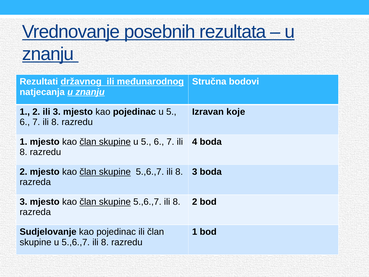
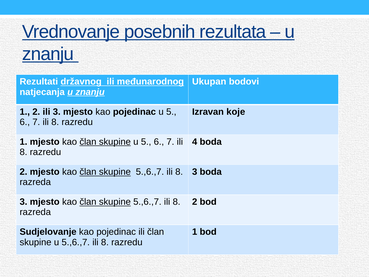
Stručna: Stručna -> Ukupan
